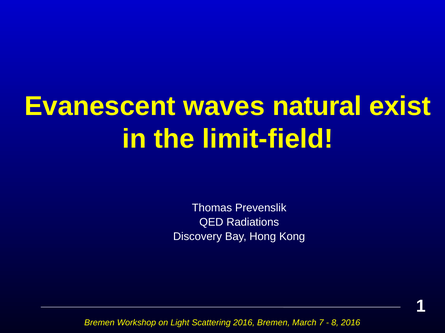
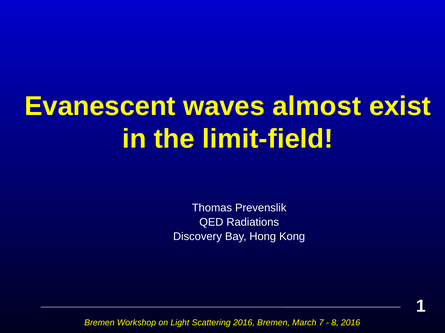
natural: natural -> almost
